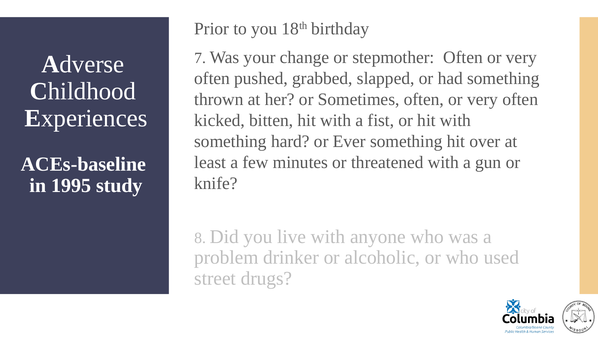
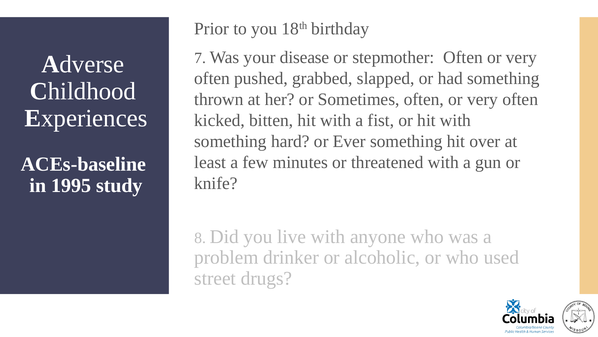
change: change -> disease
